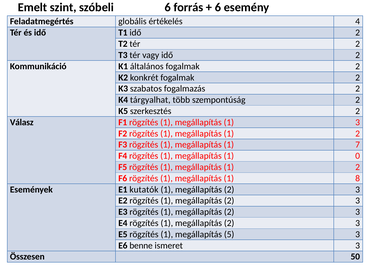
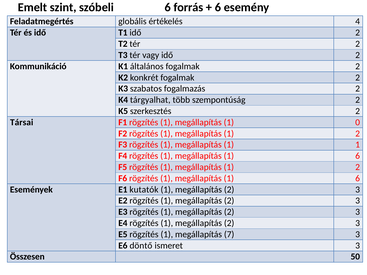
Válasz: Válasz -> Társai
1 3: 3 -> 0
1 7: 7 -> 1
0 at (358, 156): 0 -> 6
8 at (358, 178): 8 -> 6
5: 5 -> 7
benne: benne -> döntő
